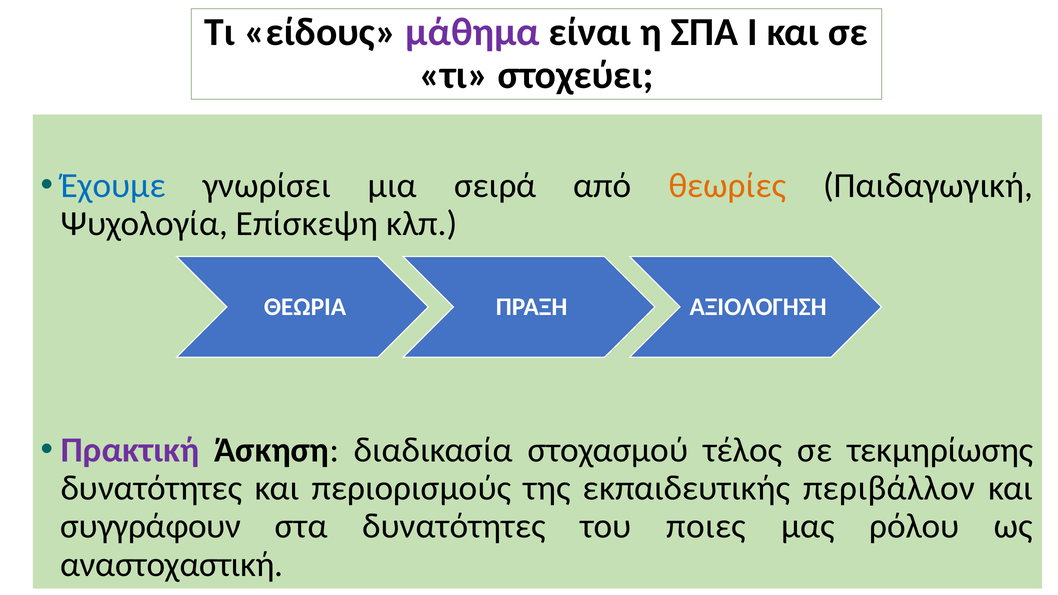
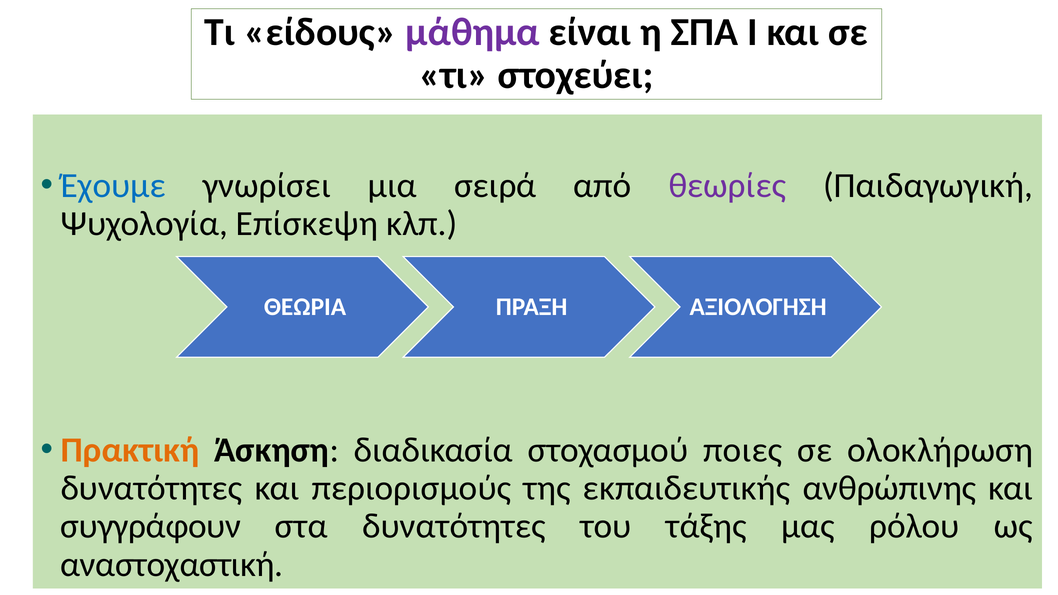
θεωρίες colour: orange -> purple
Πρακτική colour: purple -> orange
τέλος: τέλος -> ποιες
τεκμηρίωσης: τεκμηρίωσης -> ολοκλήρωση
περιβάλλον: περιβάλλον -> ανθρώπινης
ποιες: ποιες -> τάξης
